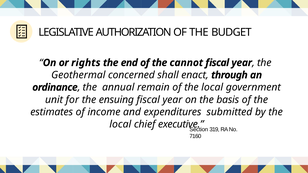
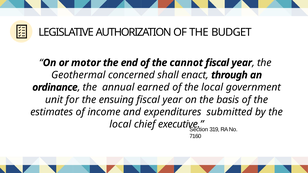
rights: rights -> motor
remain: remain -> earned
